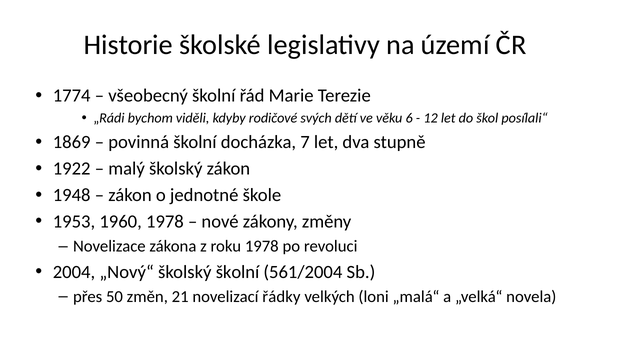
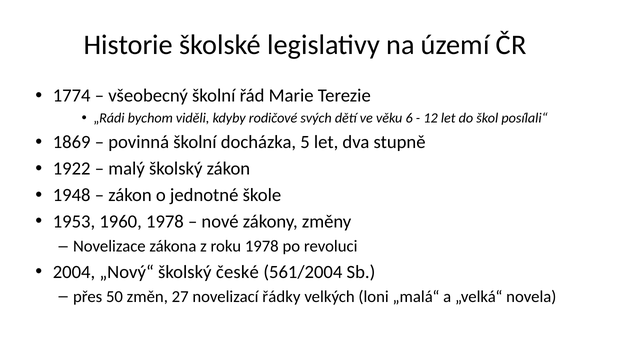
7: 7 -> 5
školský školní: školní -> české
21: 21 -> 27
